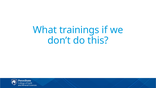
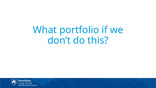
trainings: trainings -> portfolio
